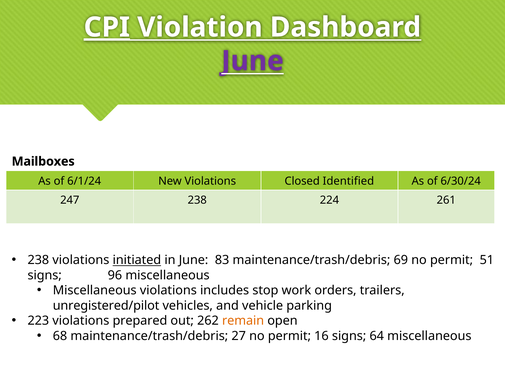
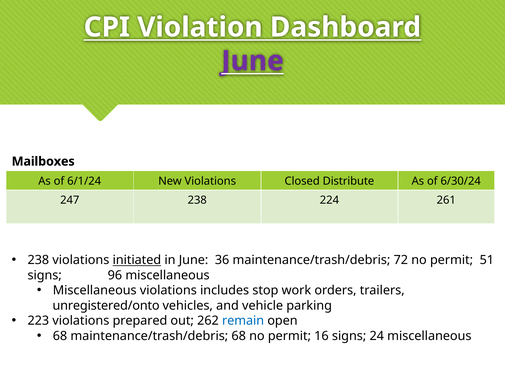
CPI underline: present -> none
Identified: Identified -> Distribute
83: 83 -> 36
69: 69 -> 72
unregistered/pilot: unregistered/pilot -> unregistered/onto
remain colour: orange -> blue
maintenance/trash/debris 27: 27 -> 68
64: 64 -> 24
